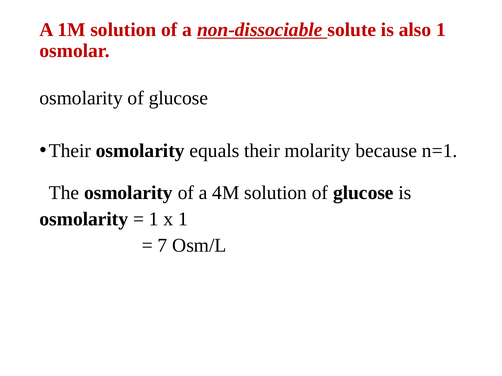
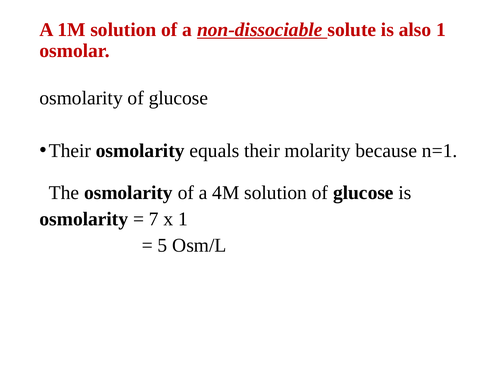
1 at (154, 219): 1 -> 7
7: 7 -> 5
